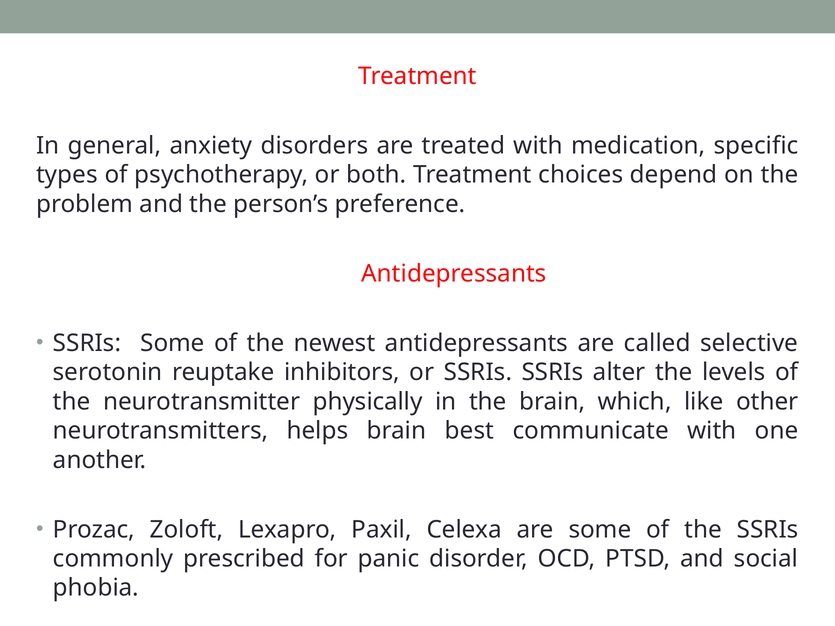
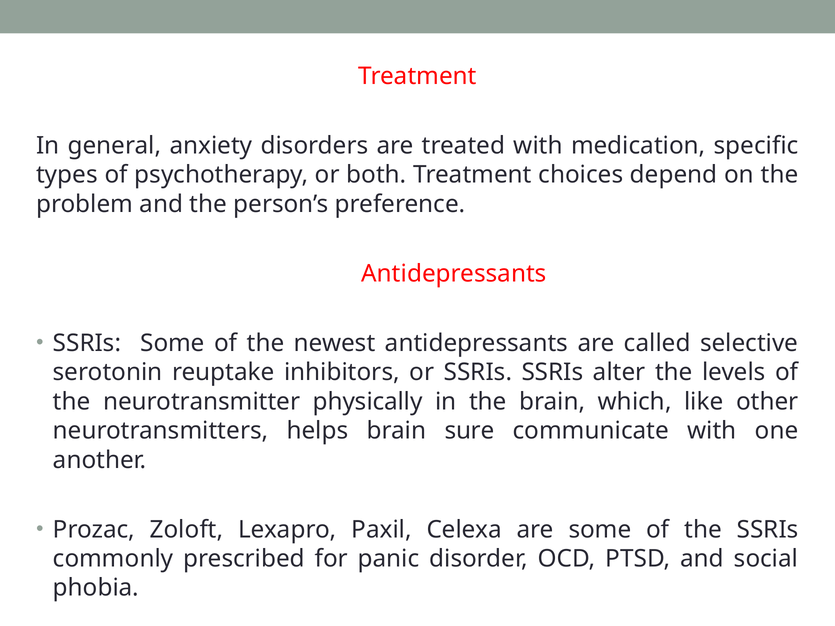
best: best -> sure
